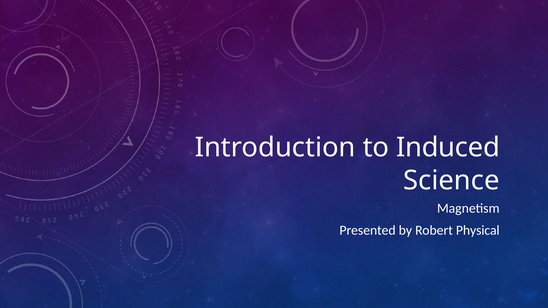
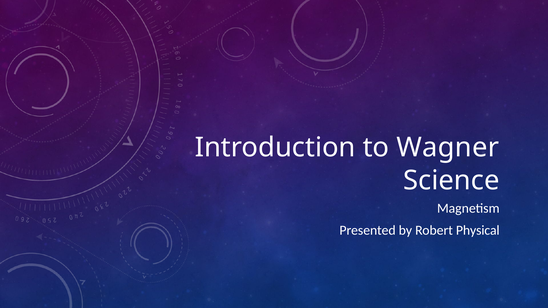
Induced: Induced -> Wagner
